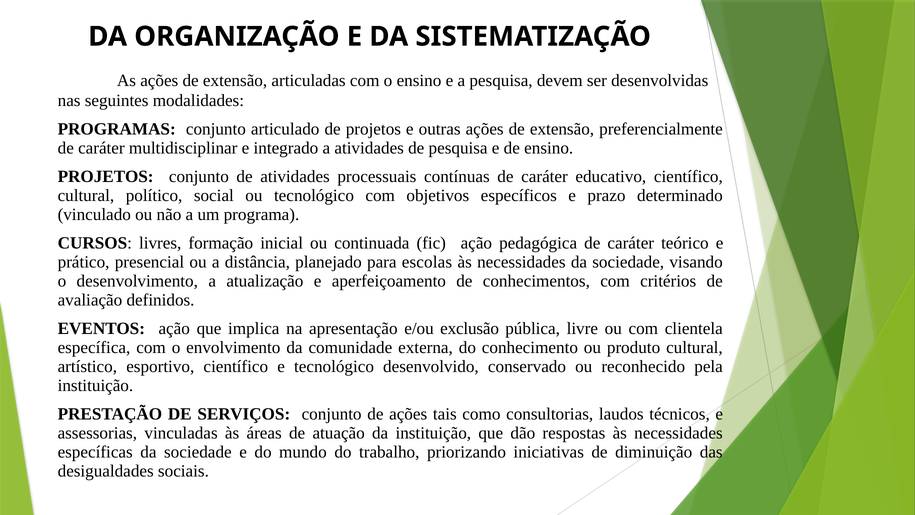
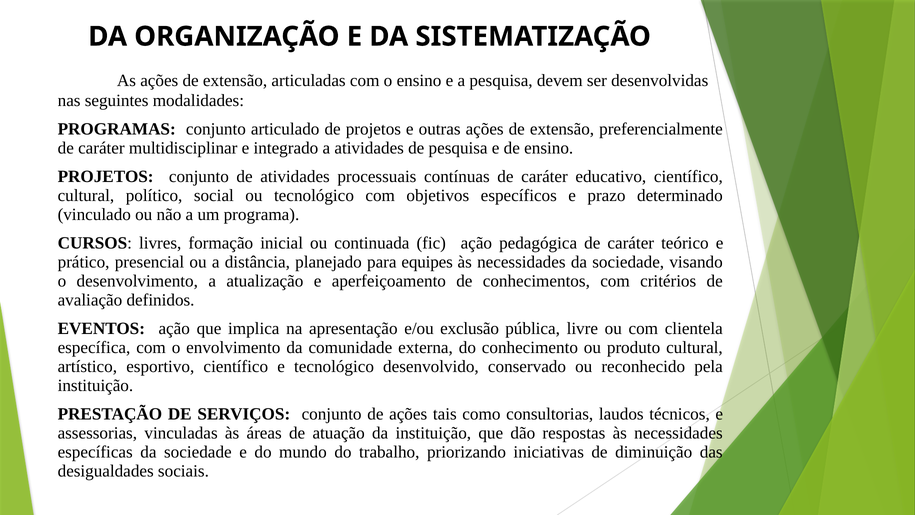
escolas: escolas -> equipes
